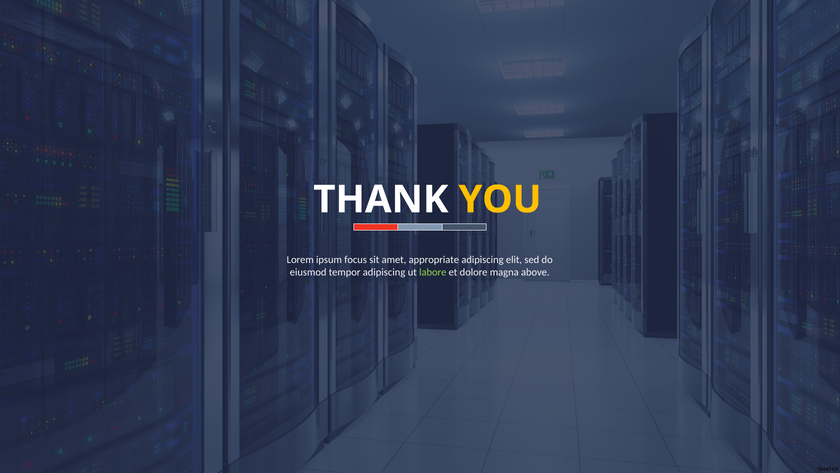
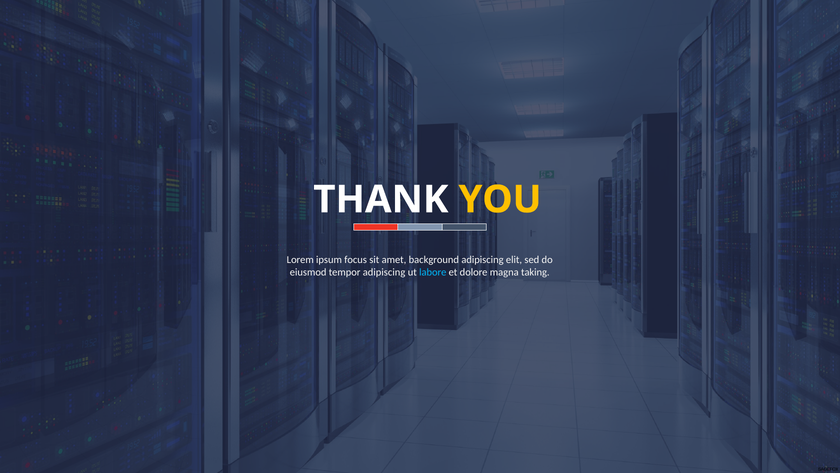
appropriate: appropriate -> background
labore colour: light green -> light blue
above: above -> taking
